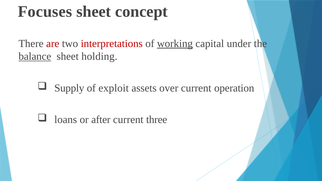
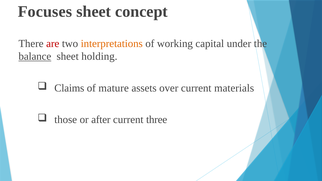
interpretations colour: red -> orange
working underline: present -> none
Supply: Supply -> Claims
exploit: exploit -> mature
operation: operation -> materials
loans: loans -> those
